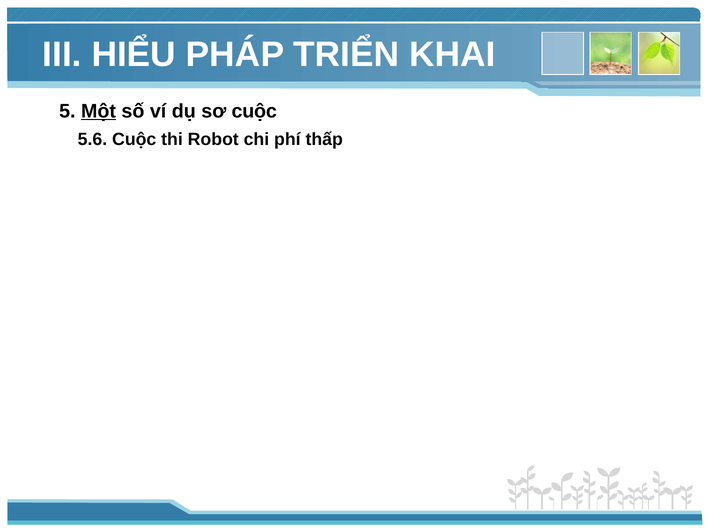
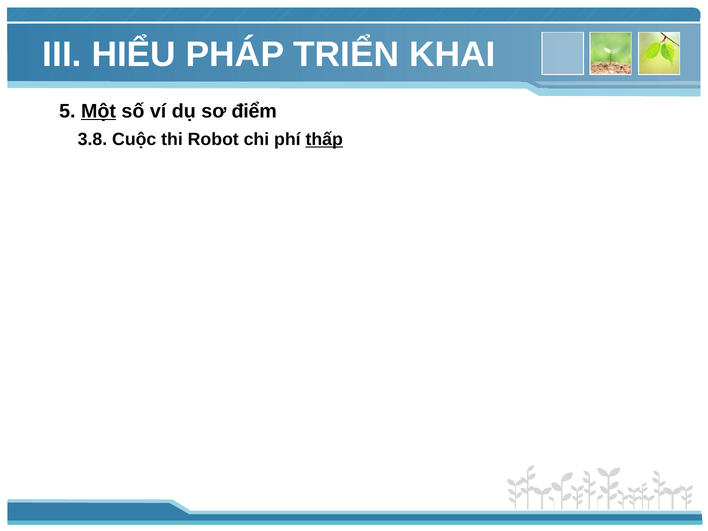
sơ cuộc: cuộc -> điểm
5.6: 5.6 -> 3.8
thấp underline: none -> present
